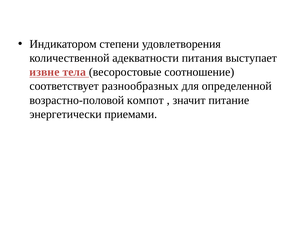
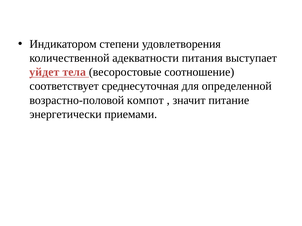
извне: извне -> уйдет
разнообразных: разнообразных -> среднесуточная
